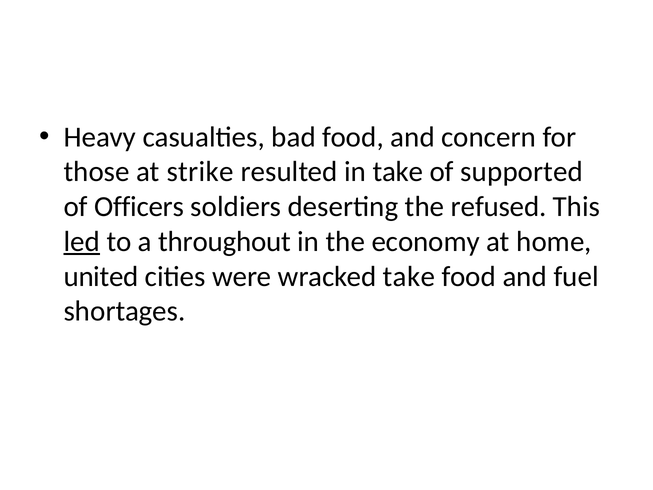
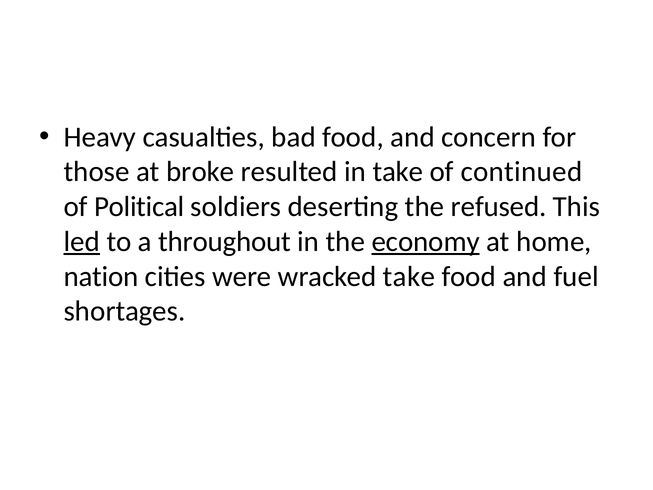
strike: strike -> broke
supported: supported -> continued
Officers: Officers -> Political
economy underline: none -> present
united: united -> nation
